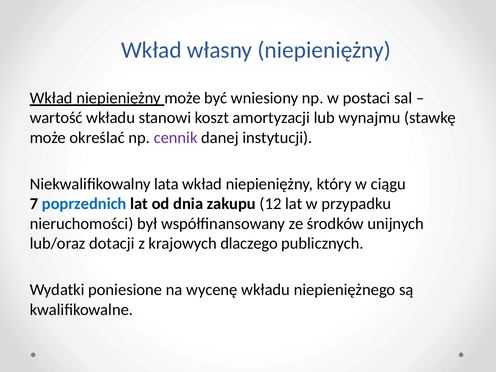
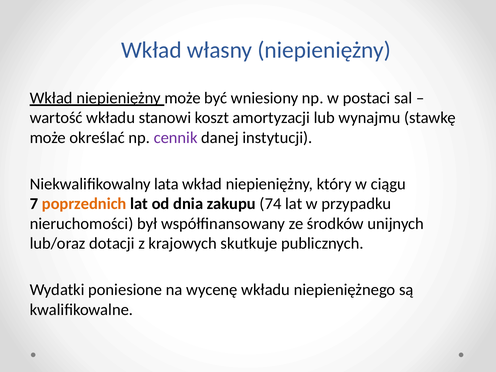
poprzednich colour: blue -> orange
12: 12 -> 74
dlaczego: dlaczego -> skutkuje
